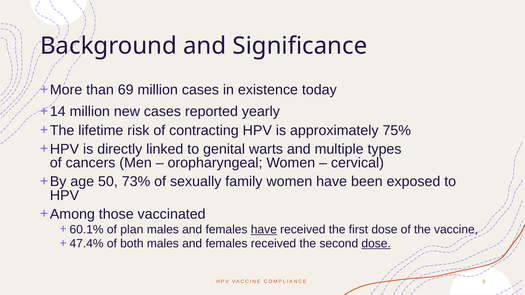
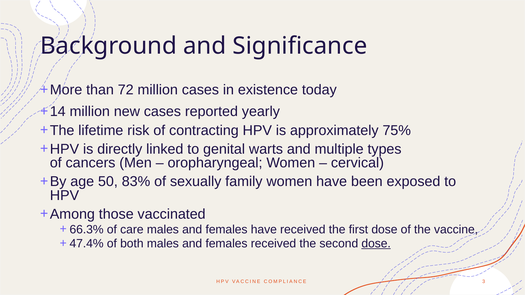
69: 69 -> 72
73%: 73% -> 83%
60.1%: 60.1% -> 66.3%
plan: plan -> care
have at (264, 230) underline: present -> none
